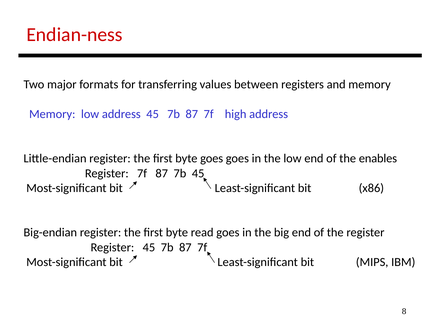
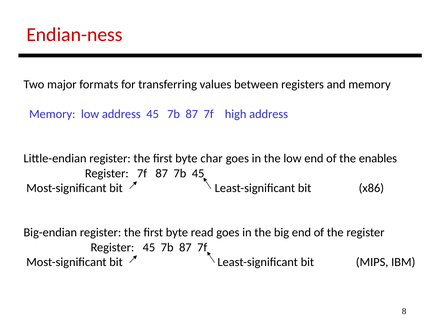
byte goes: goes -> char
